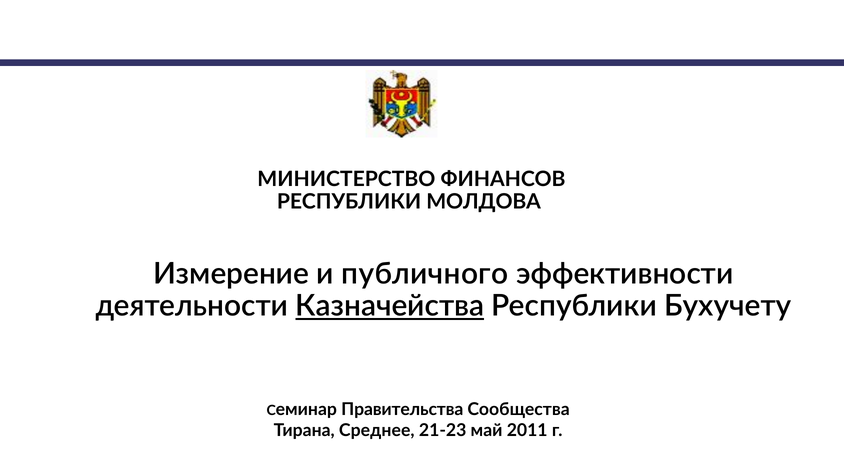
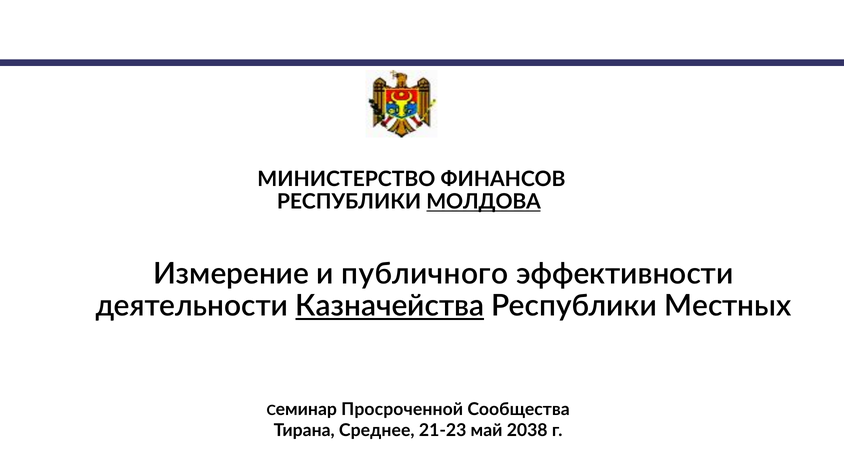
МОЛДОВА underline: none -> present
Бухучету: Бухучету -> Местных
Правительства: Правительства -> Просроченной
2011: 2011 -> 2038
